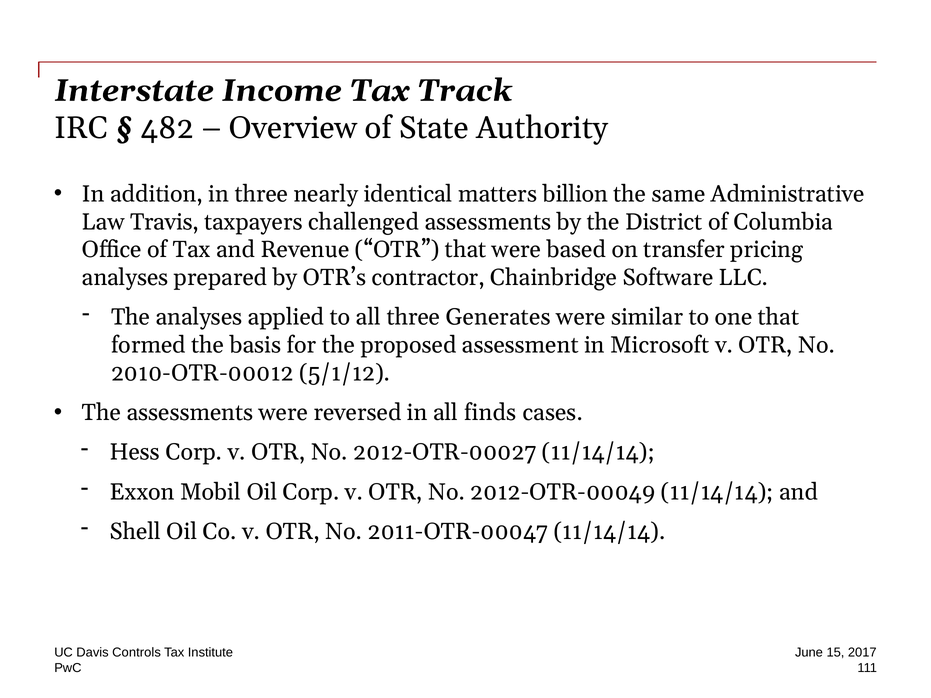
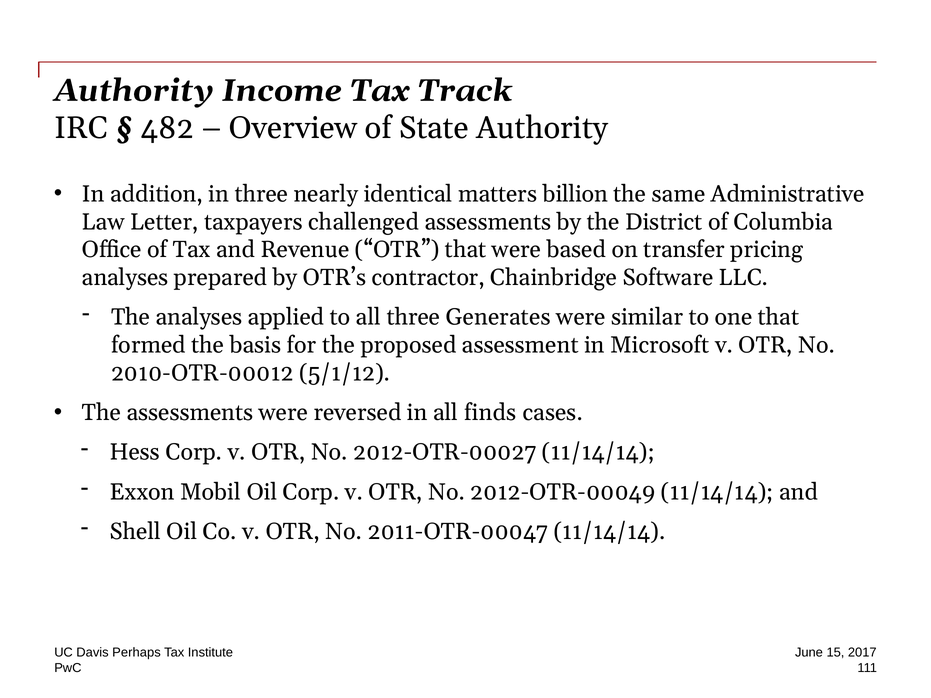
Interstate at (134, 91): Interstate -> Authority
Travis: Travis -> Letter
Controls: Controls -> Perhaps
